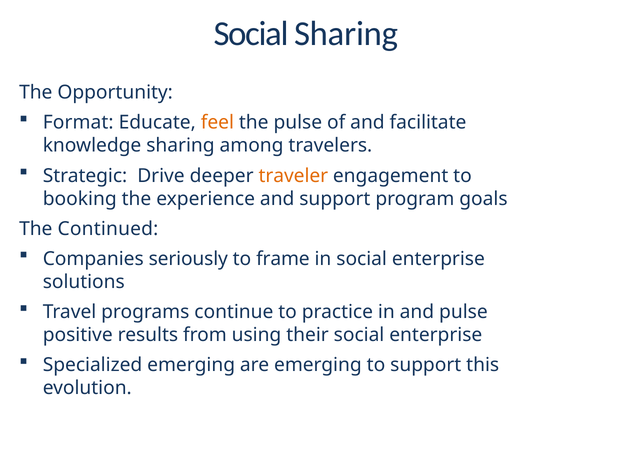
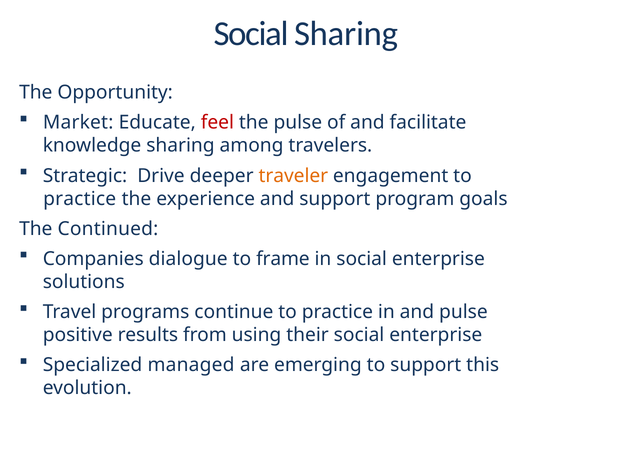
Format: Format -> Market
feel colour: orange -> red
booking at (80, 199): booking -> practice
seriously: seriously -> dialogue
Specialized emerging: emerging -> managed
